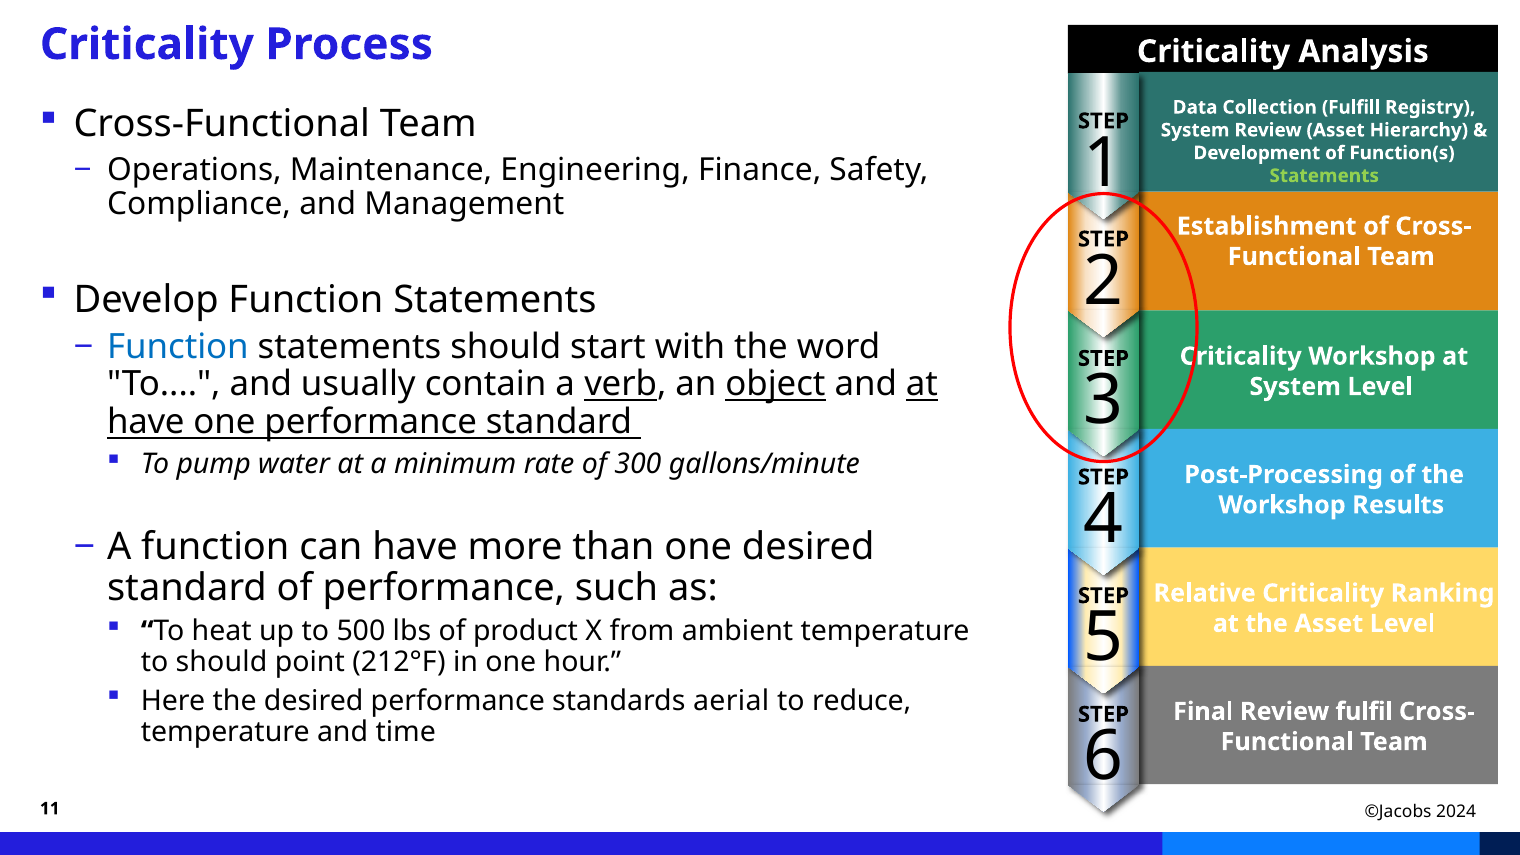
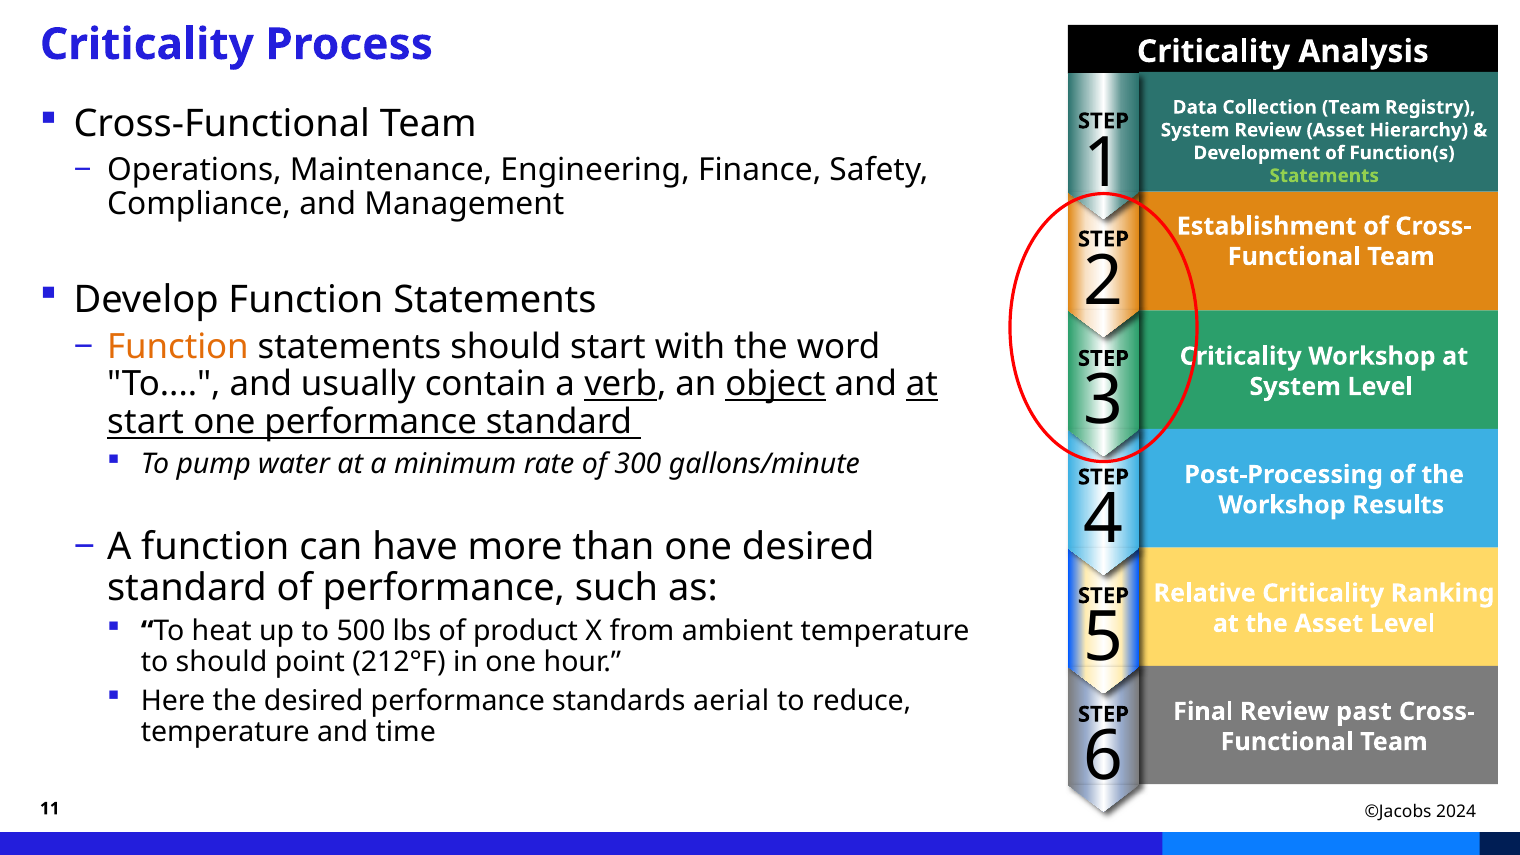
Collection Fulfill: Fulfill -> Team
Function at (178, 347) colour: blue -> orange
have at (146, 422): have -> start
fulfil: fulfil -> past
